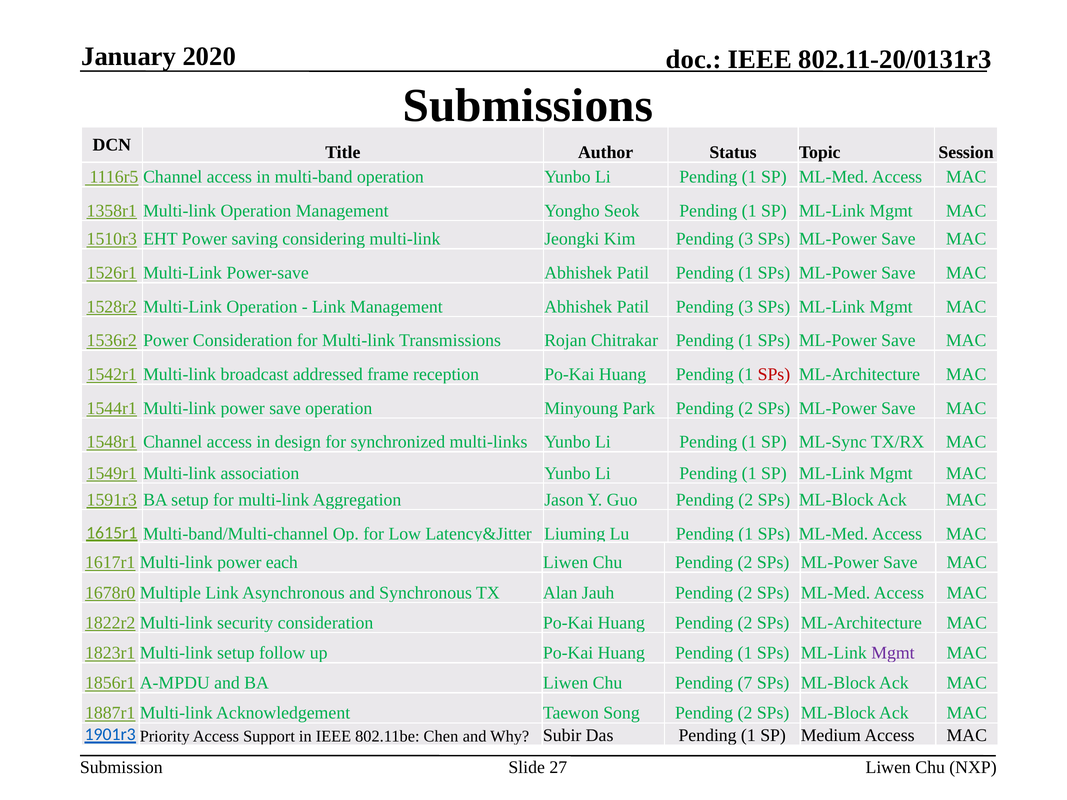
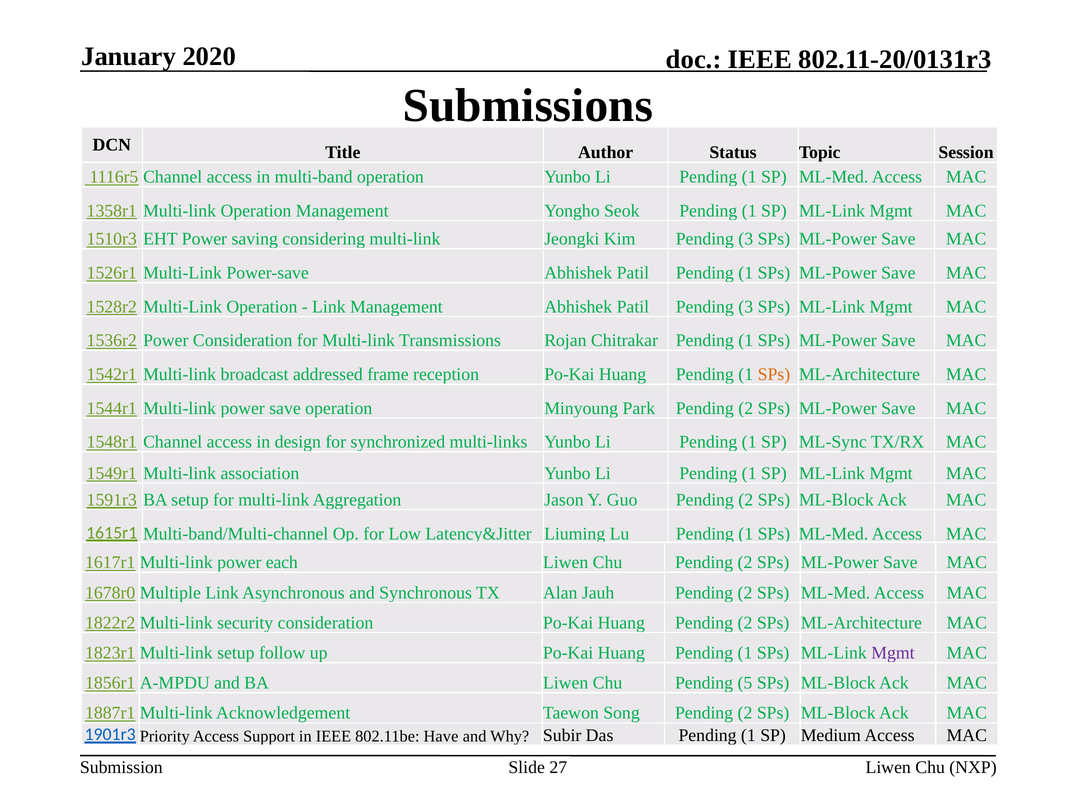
SPs at (774, 375) colour: red -> orange
7: 7 -> 5
Chen: Chen -> Have
